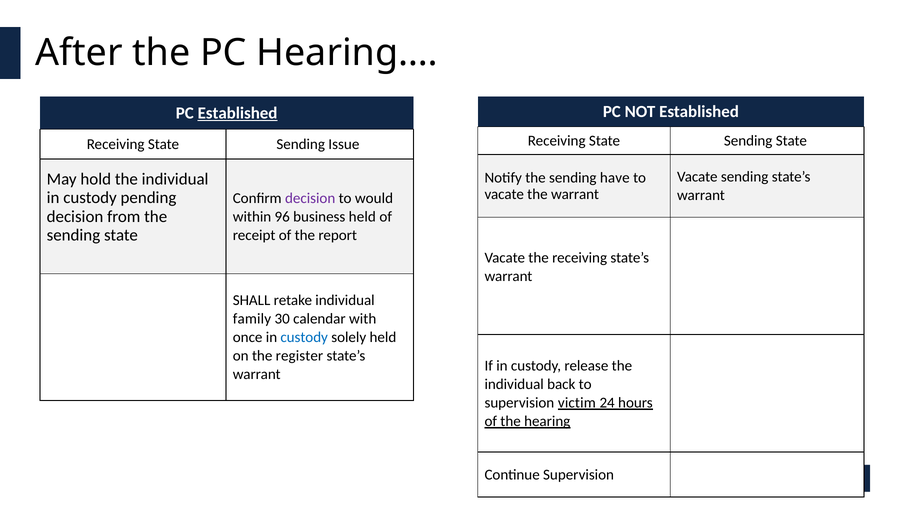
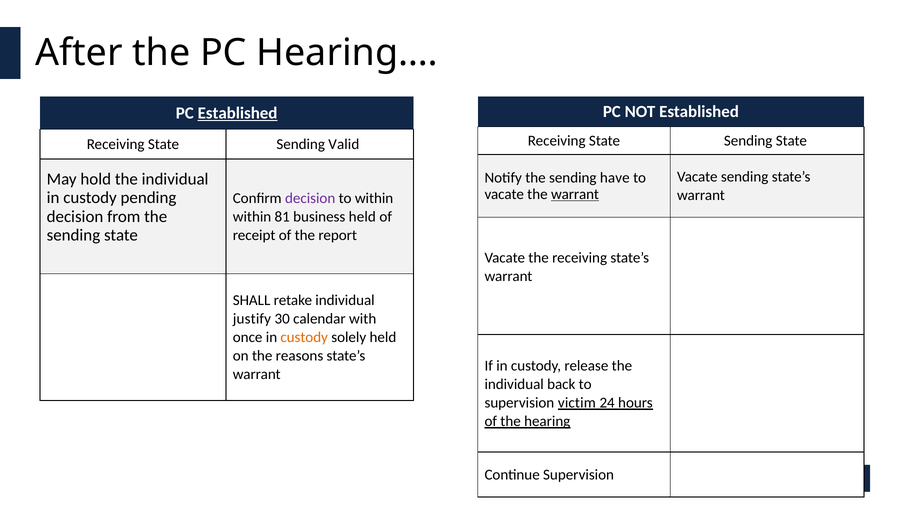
Issue: Issue -> Valid
warrant at (575, 194) underline: none -> present
to would: would -> within
within 96: 96 -> 81
family: family -> justify
custody at (304, 338) colour: blue -> orange
register: register -> reasons
